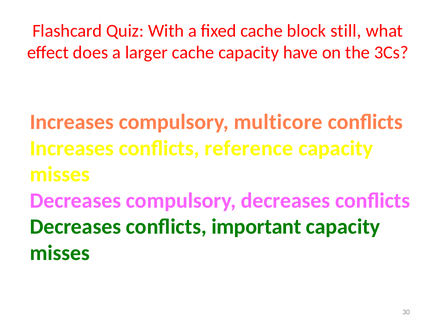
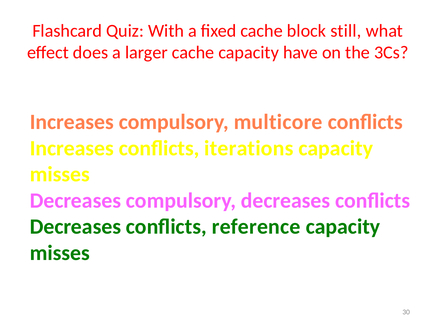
reference: reference -> iterations
important: important -> reference
